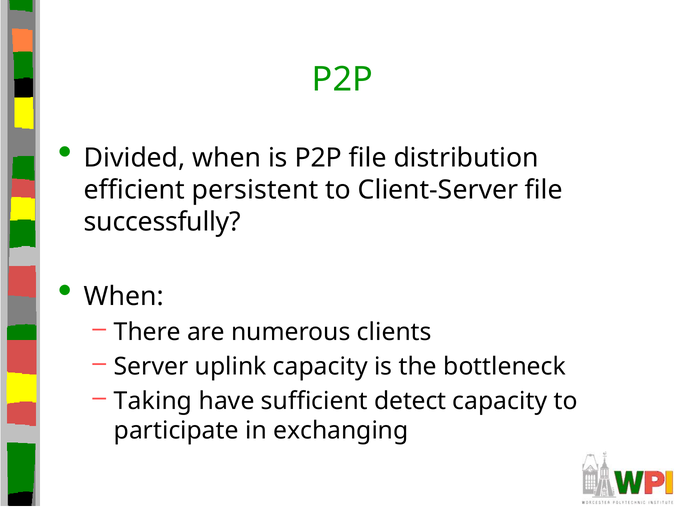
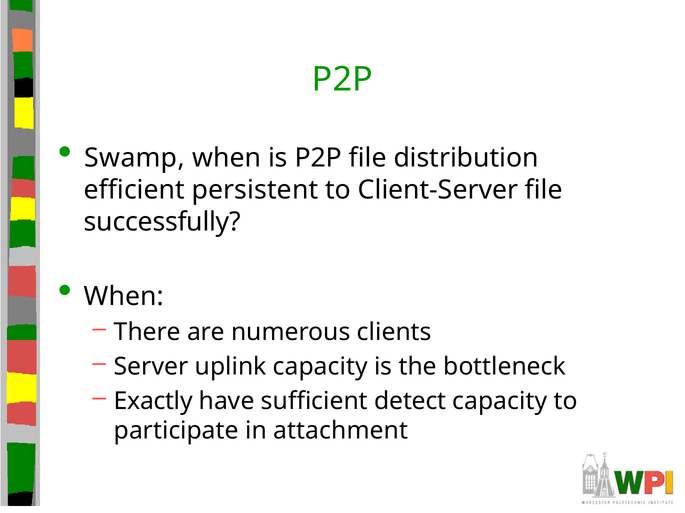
Divided: Divided -> Swamp
Taking: Taking -> Exactly
exchanging: exchanging -> attachment
